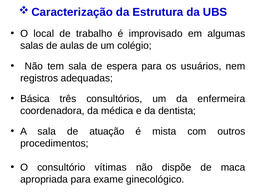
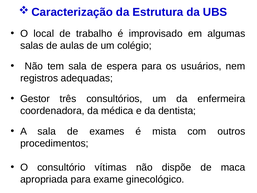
Básica: Básica -> Gestor
atuação: atuação -> exames
